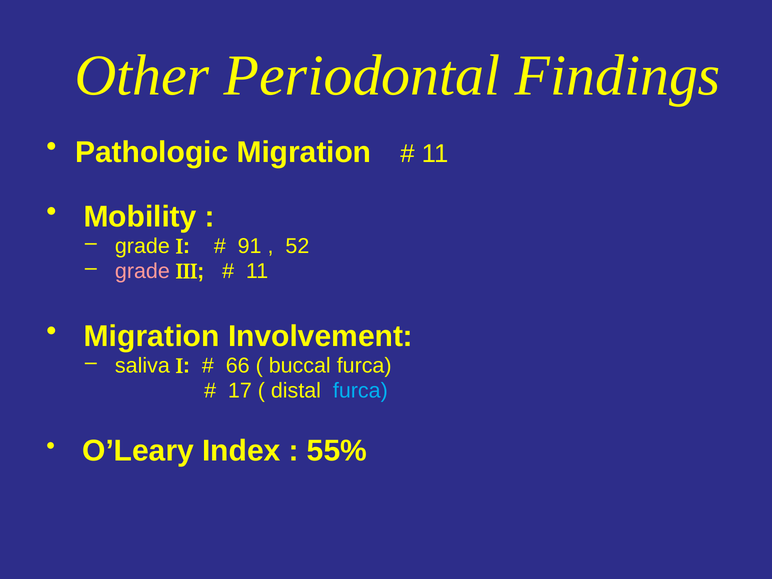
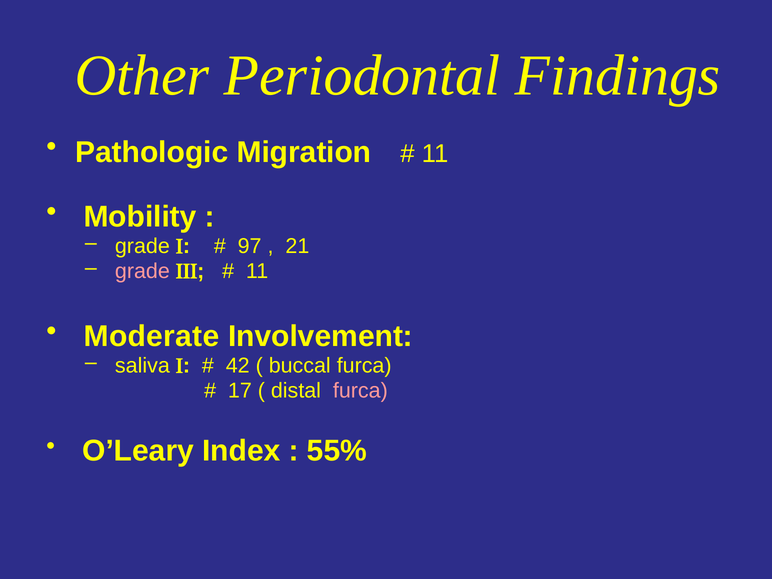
91: 91 -> 97
52: 52 -> 21
Migration at (152, 336): Migration -> Moderate
66: 66 -> 42
furca at (360, 391) colour: light blue -> pink
